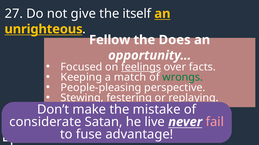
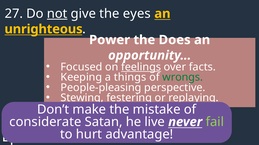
not underline: none -> present
itself: itself -> eyes
Fellow: Fellow -> Power
match: match -> things
fail colour: pink -> light green
fuse: fuse -> hurt
